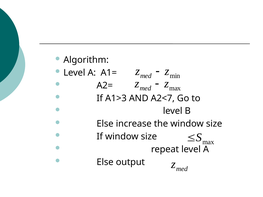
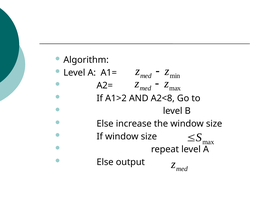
A1>3: A1>3 -> A1>2
A2<7: A2<7 -> A2<8
